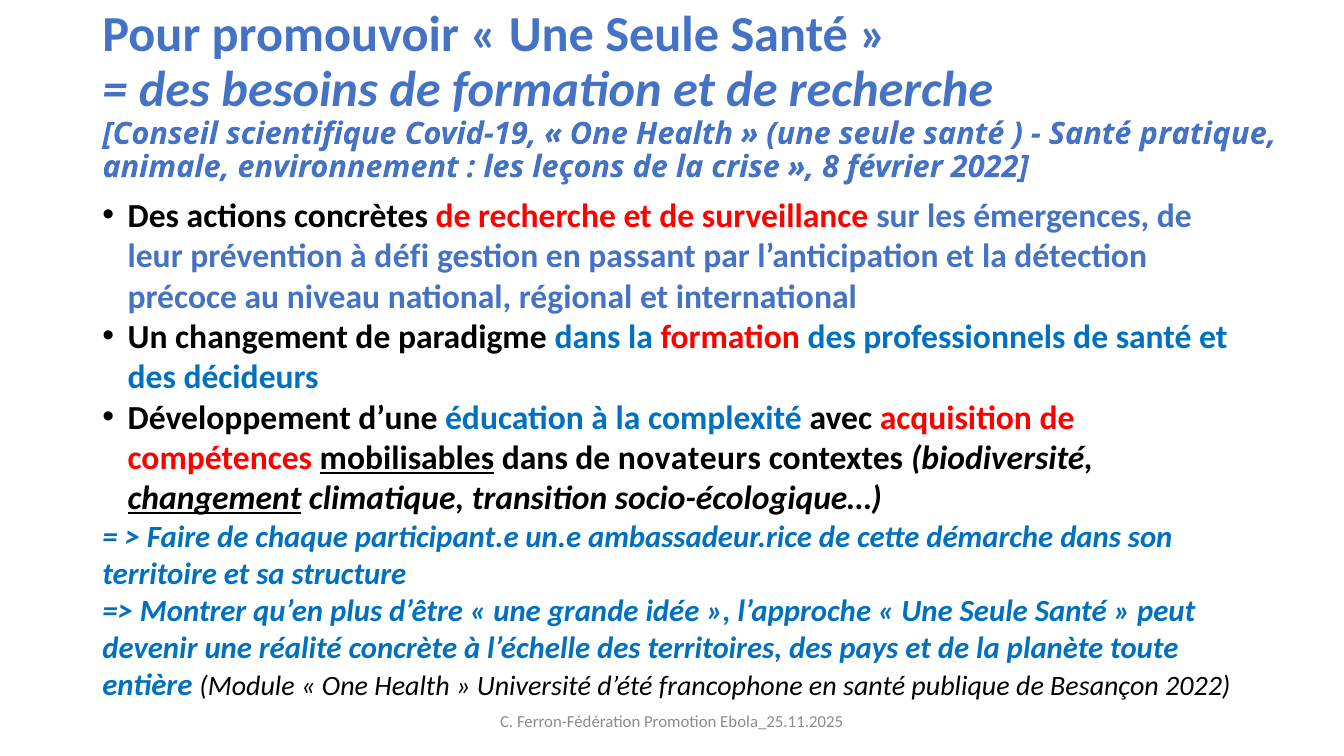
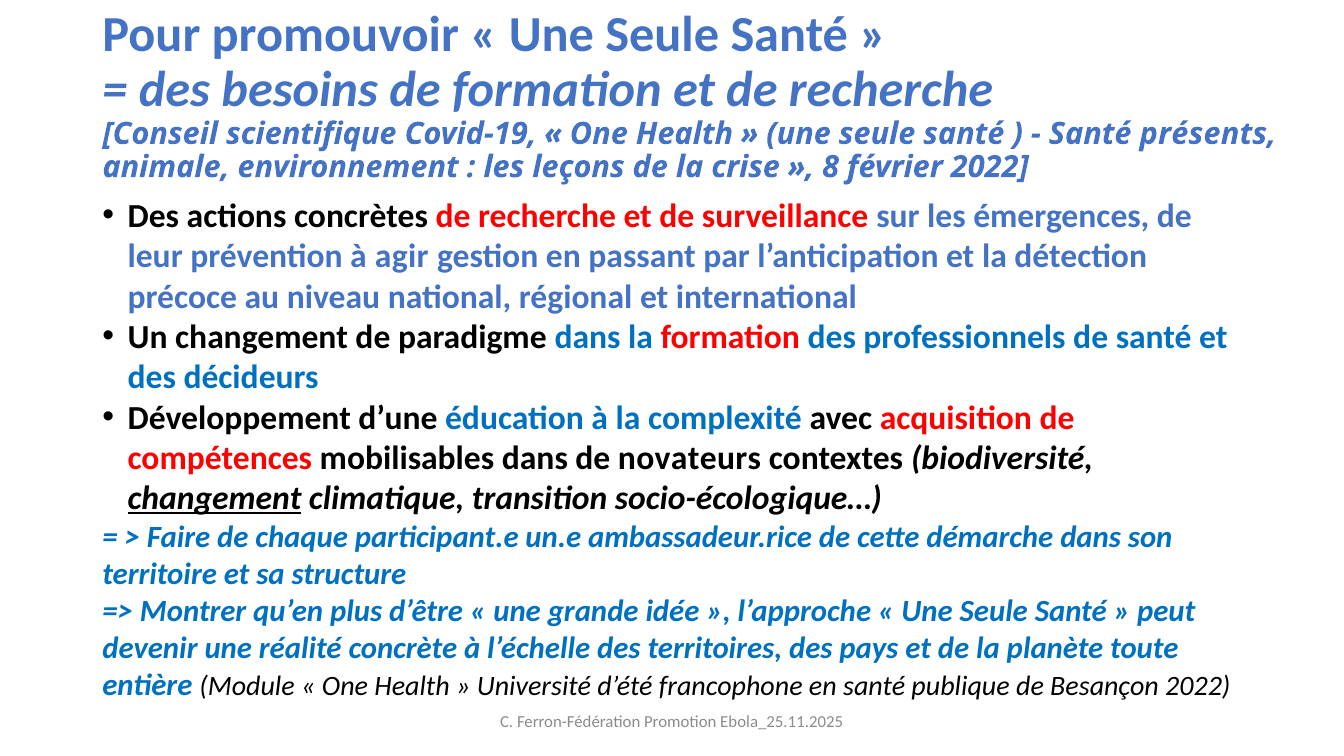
pratique: pratique -> présents
défi: défi -> agir
mobilisables underline: present -> none
